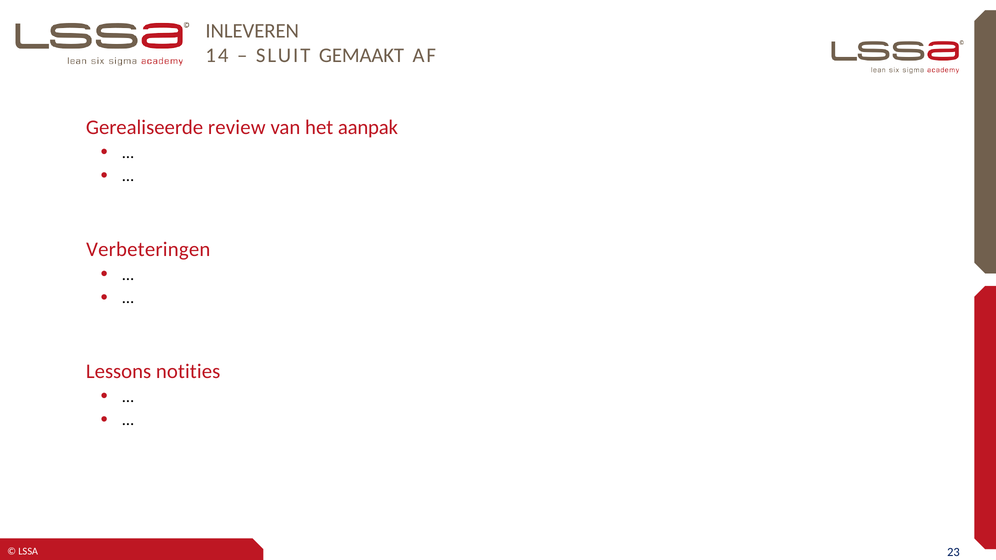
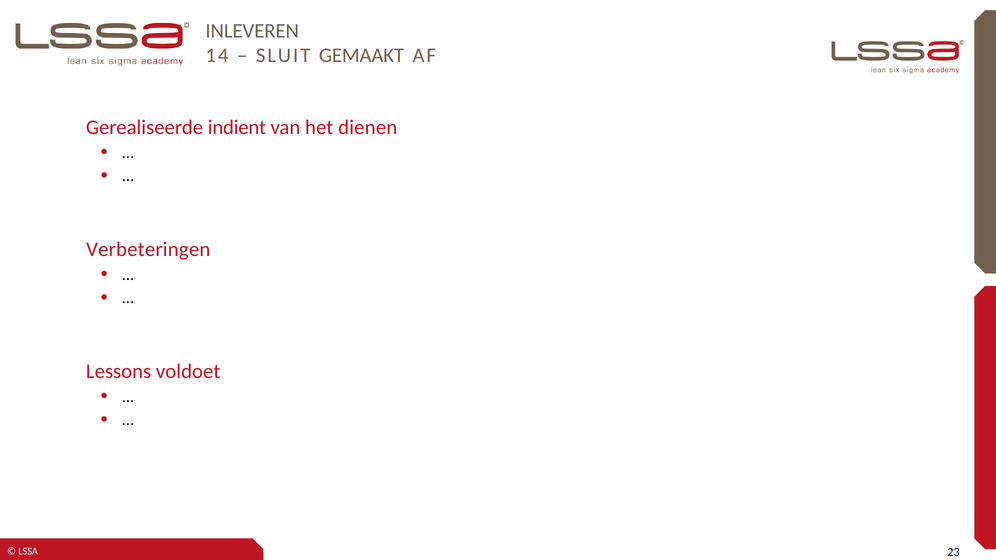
review: review -> indient
aanpak: aanpak -> dienen
notities: notities -> voldoet
